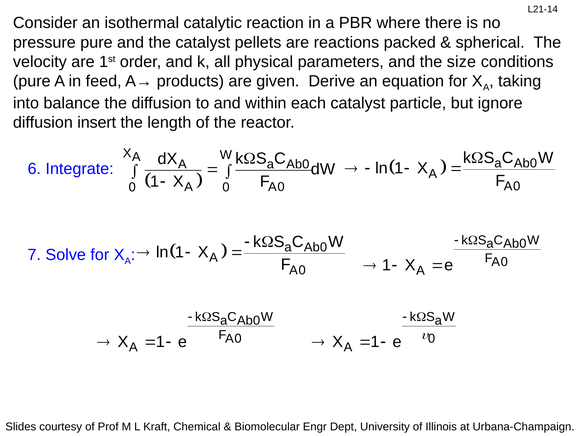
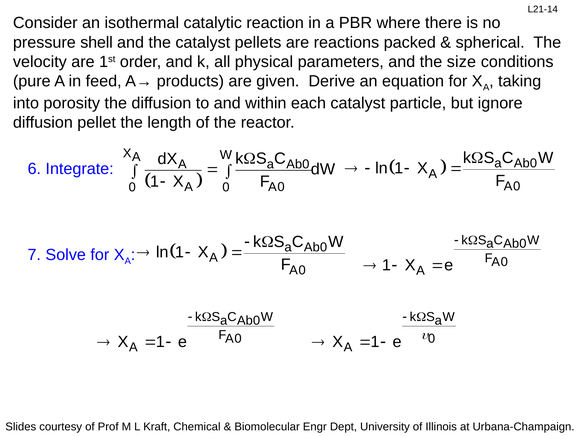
pressure pure: pure -> shell
balance: balance -> porosity
insert: insert -> pellet
